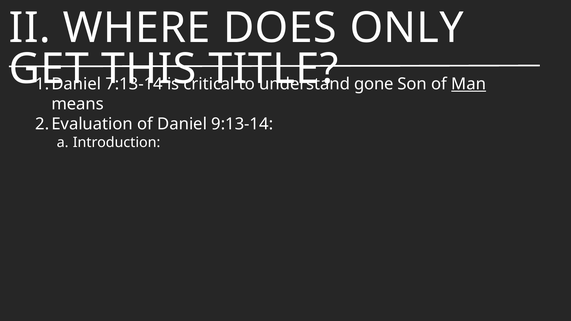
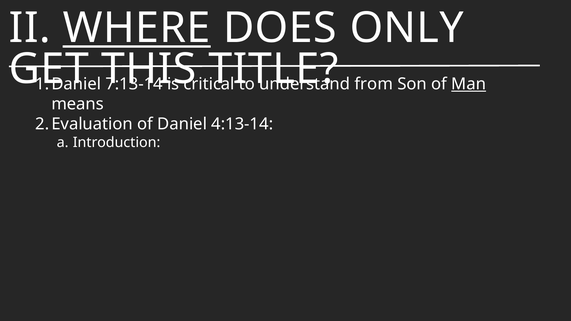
WHERE underline: none -> present
gone: gone -> from
9:13-14: 9:13-14 -> 4:13-14
